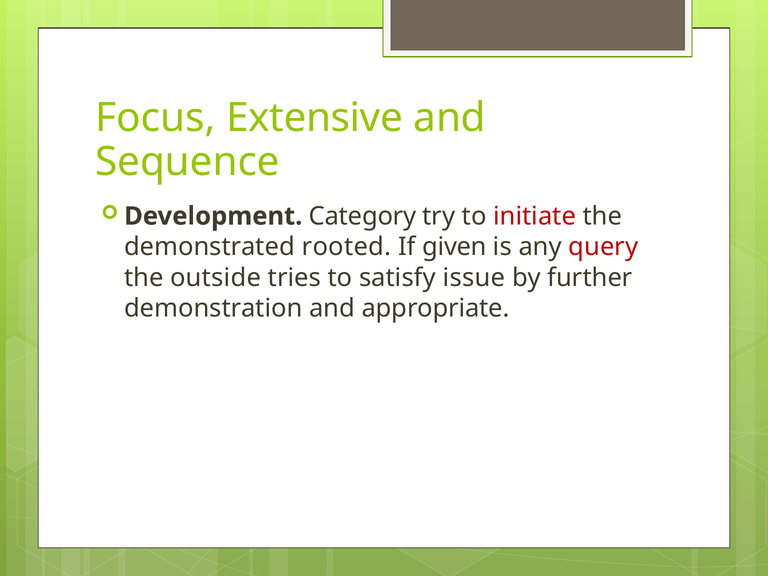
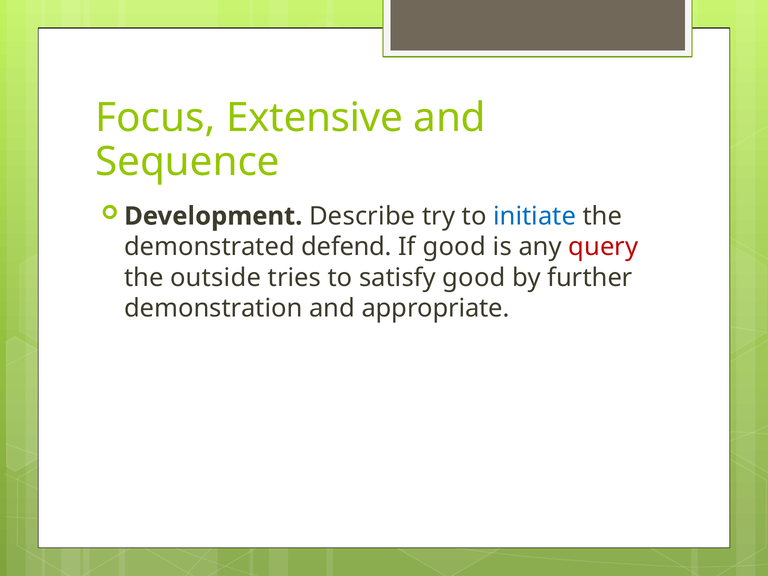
Category: Category -> Describe
initiate colour: red -> blue
rooted: rooted -> defend
If given: given -> good
satisfy issue: issue -> good
